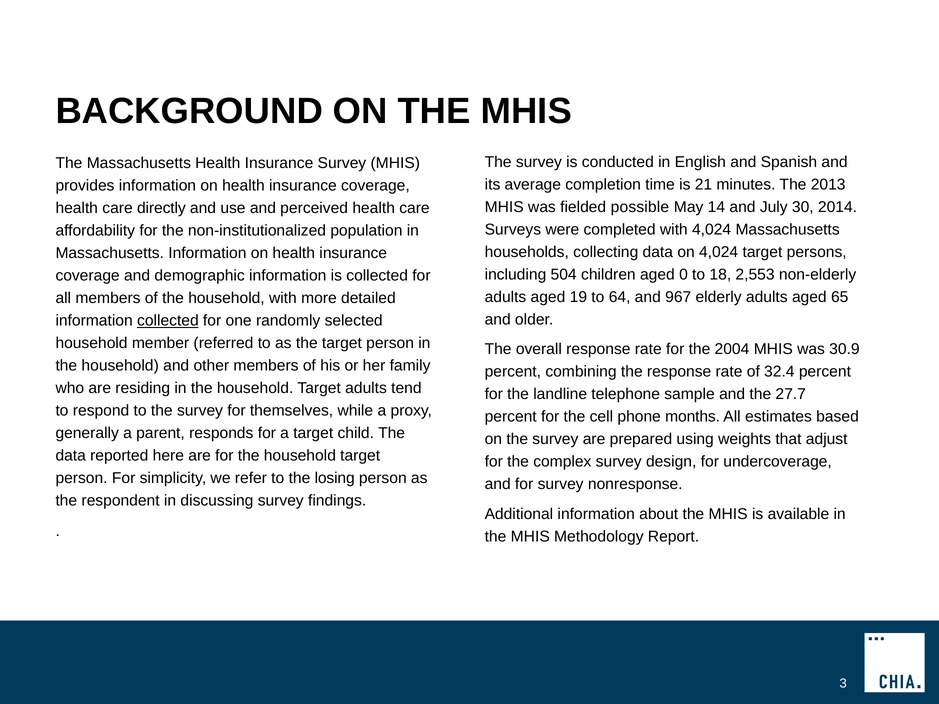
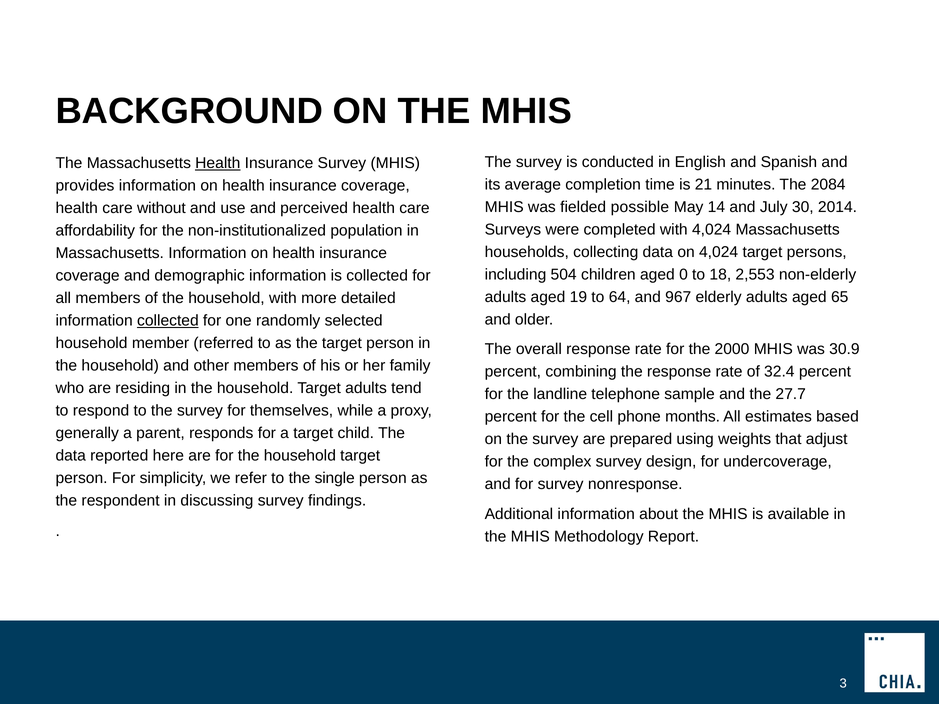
Health at (218, 163) underline: none -> present
2013: 2013 -> 2084
directly: directly -> without
2004: 2004 -> 2000
losing: losing -> single
